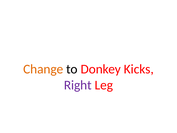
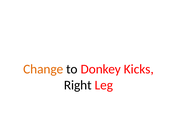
Right colour: purple -> black
